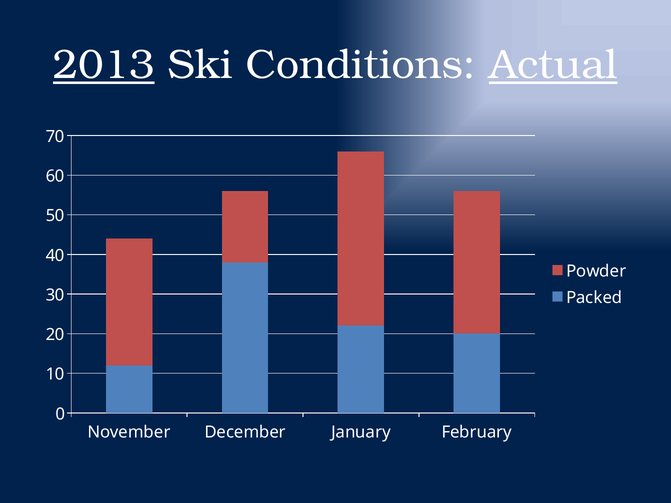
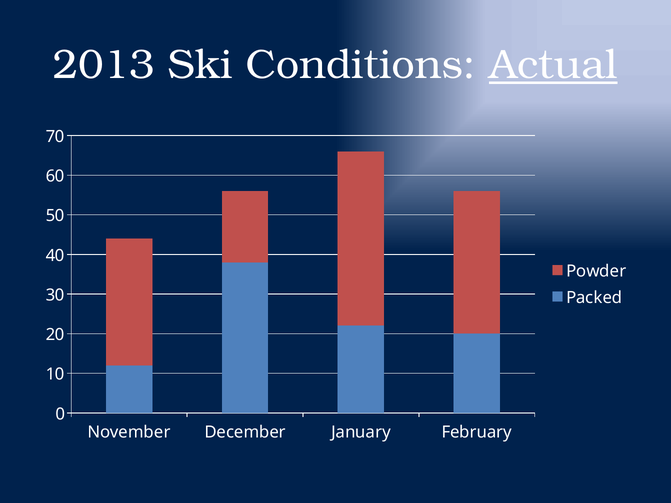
2013 underline: present -> none
